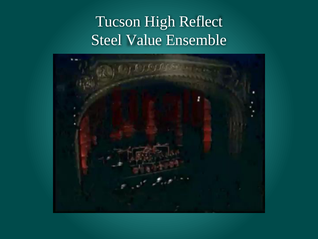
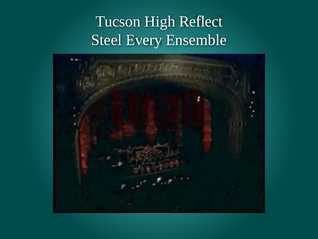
Value: Value -> Every
